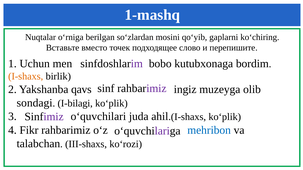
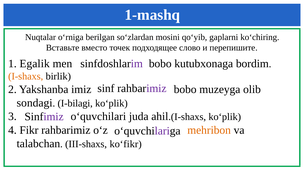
Uchun: Uchun -> Egalik
qavs: qavs -> imiz
ingiz at (185, 90): ingiz -> bobo
mehribon colour: blue -> orange
ko‘rozi: ko‘rozi -> ko‘fikr
